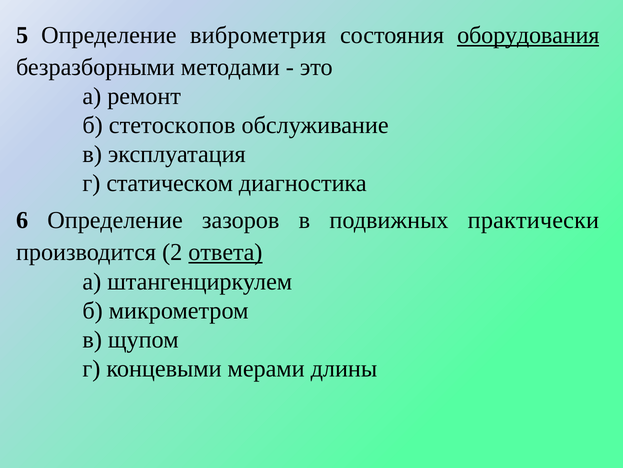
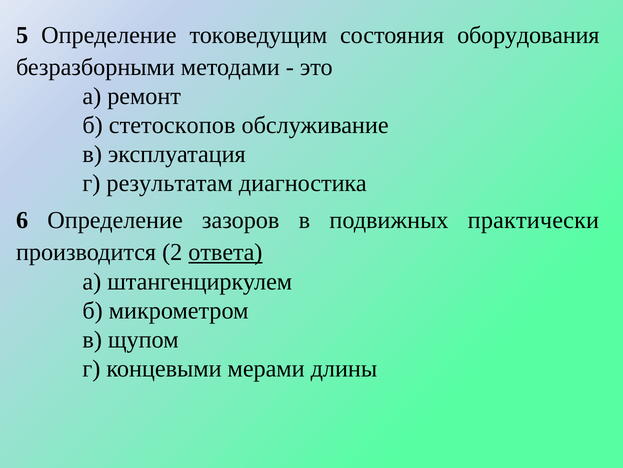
виброметрия: виброметрия -> токоведущим
оборудования underline: present -> none
статическом: статическом -> результатам
